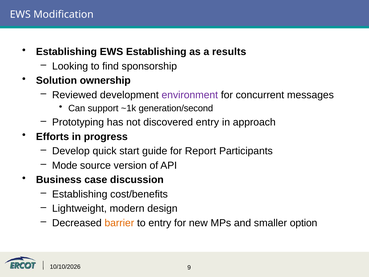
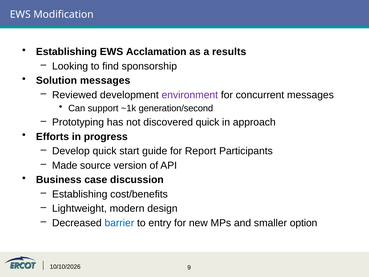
EWS Establishing: Establishing -> Acclamation
Solution ownership: ownership -> messages
discovered entry: entry -> quick
Mode: Mode -> Made
barrier colour: orange -> blue
